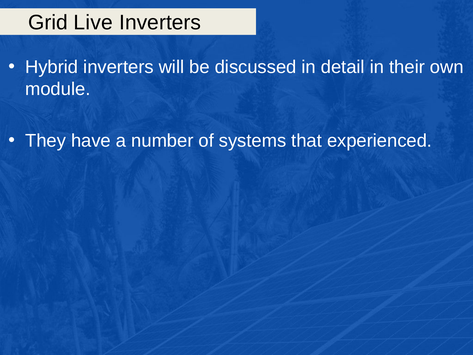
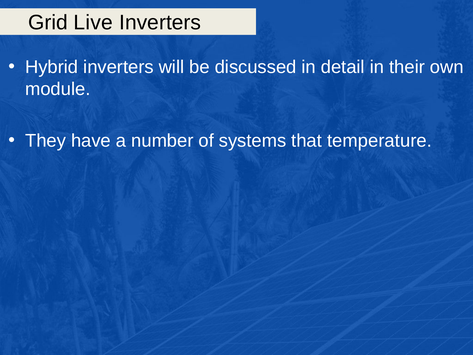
experienced: experienced -> temperature
